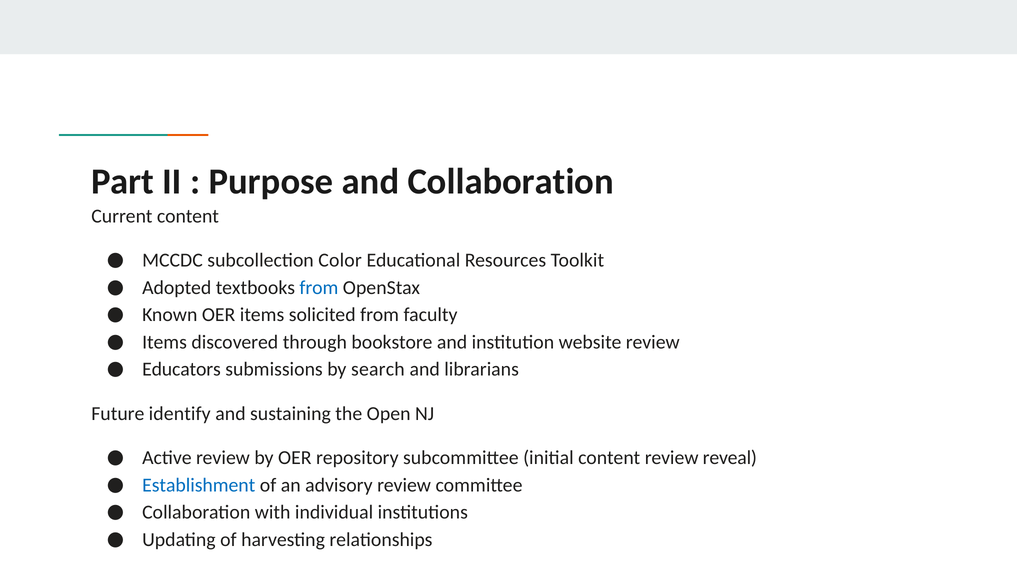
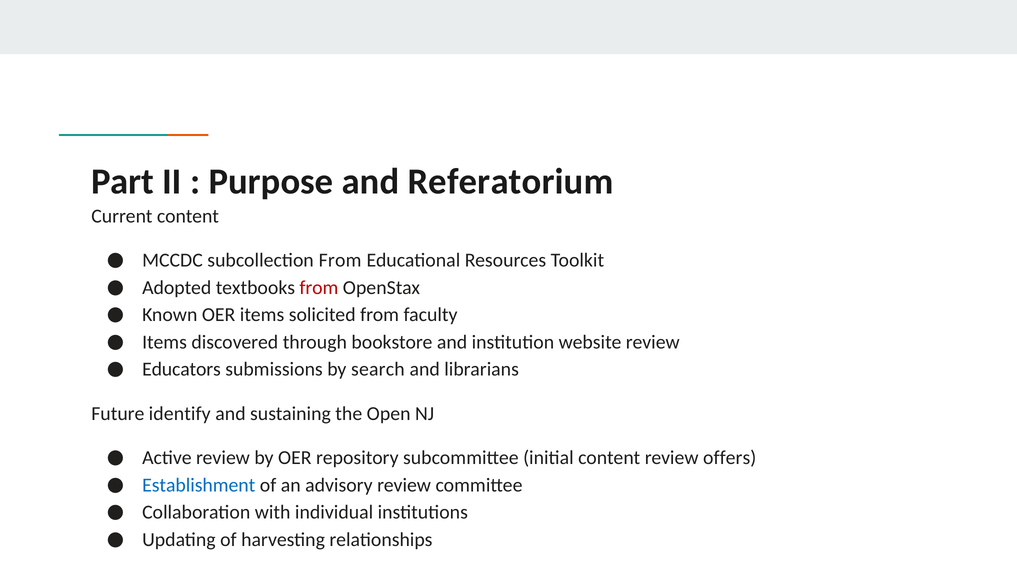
and Collaboration: Collaboration -> Referatorium
subcollection Color: Color -> From
from at (319, 288) colour: blue -> red
reveal: reveal -> offers
